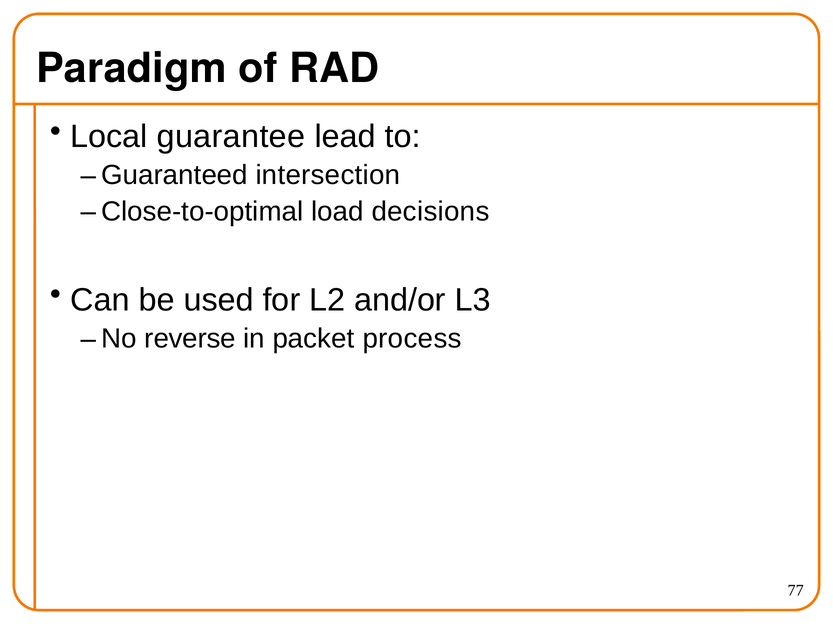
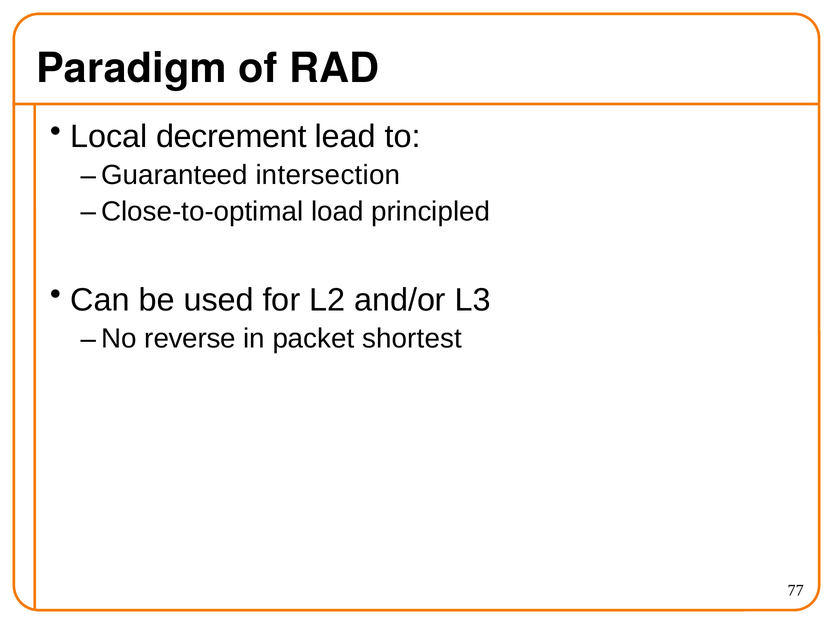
guarantee: guarantee -> decrement
decisions: decisions -> principled
process: process -> shortest
